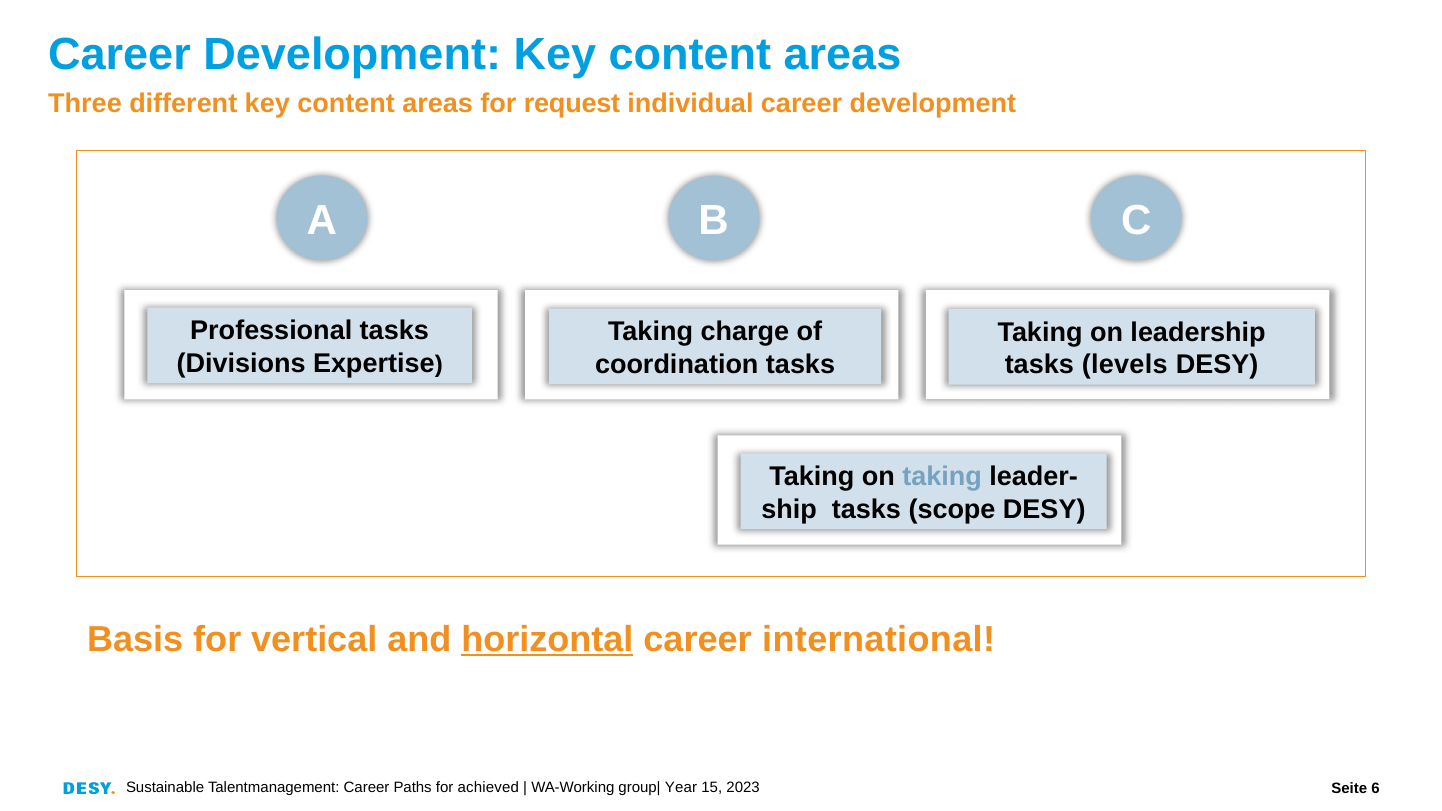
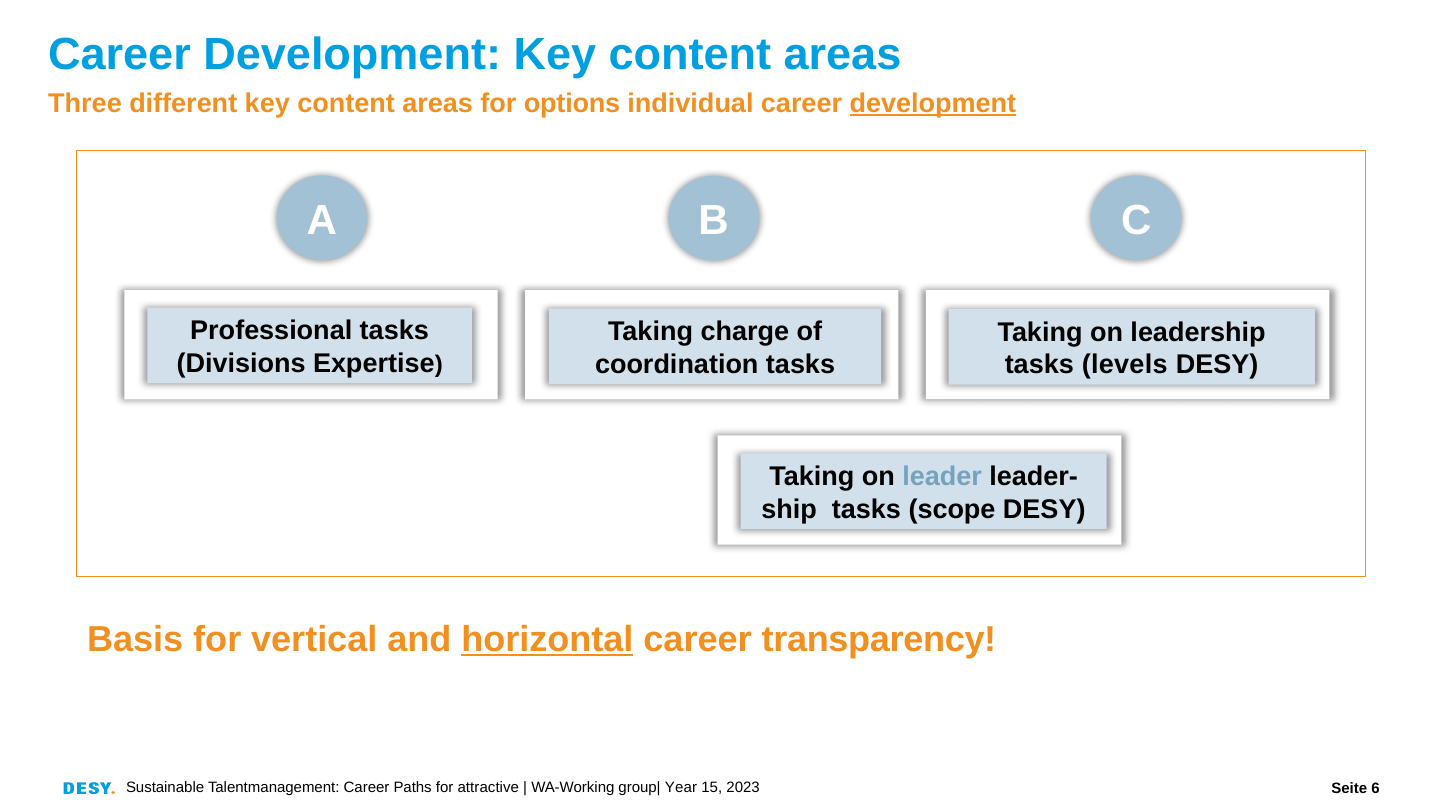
request: request -> options
development at (933, 103) underline: none -> present
on taking: taking -> leader
international: international -> transparency
achieved: achieved -> attractive
